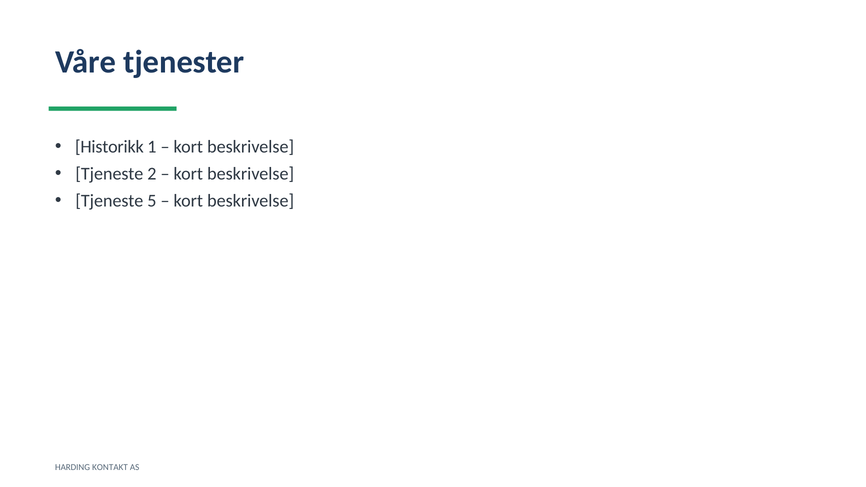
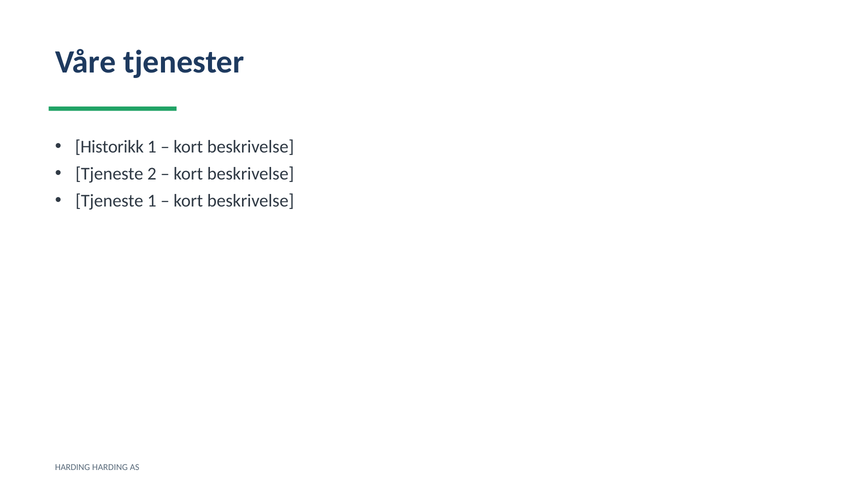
Tjeneste 5: 5 -> 1
HARDING KONTAKT: KONTAKT -> HARDING
